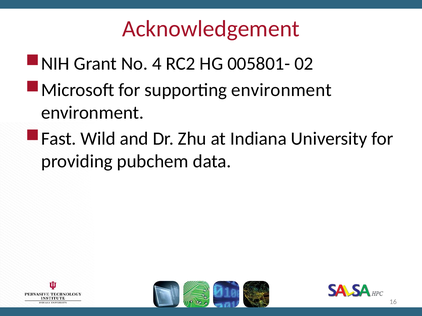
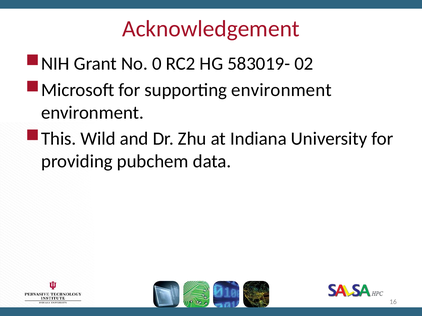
4: 4 -> 0
005801-: 005801- -> 583019-
Fast: Fast -> This
